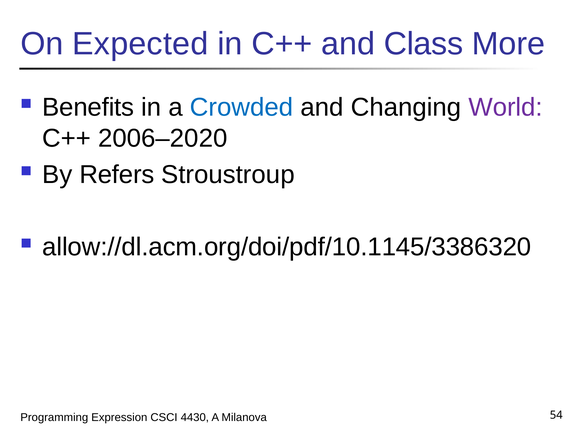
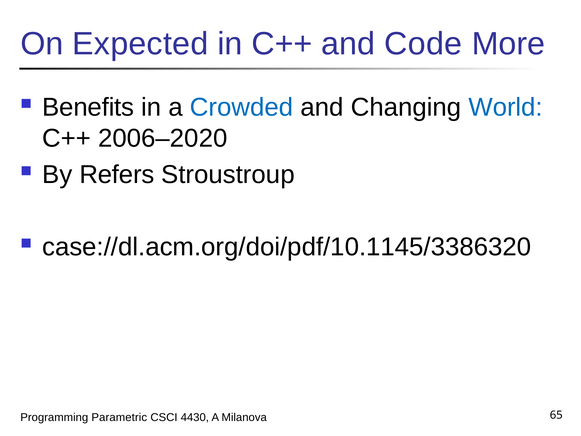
Class: Class -> Code
World colour: purple -> blue
allow://dl.acm.org/doi/pdf/10.1145/3386320: allow://dl.acm.org/doi/pdf/10.1145/3386320 -> case://dl.acm.org/doi/pdf/10.1145/3386320
Expression: Expression -> Parametric
54: 54 -> 65
